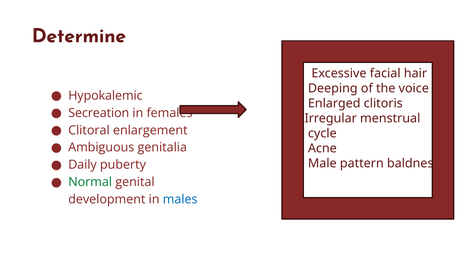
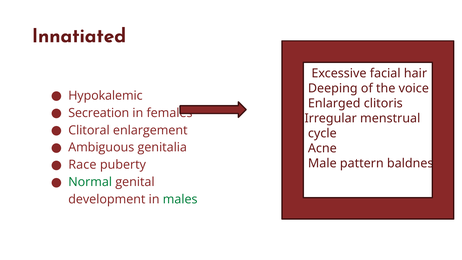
Determine: Determine -> Innatiated
Daily: Daily -> Race
males colour: blue -> green
